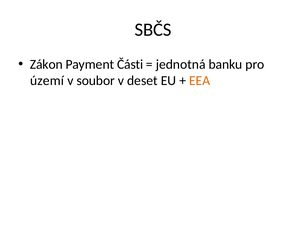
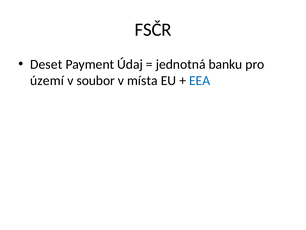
SBČS: SBČS -> FSČR
Zákon: Zákon -> Deset
Části: Části -> Údaj
deset: deset -> místa
EEA colour: orange -> blue
